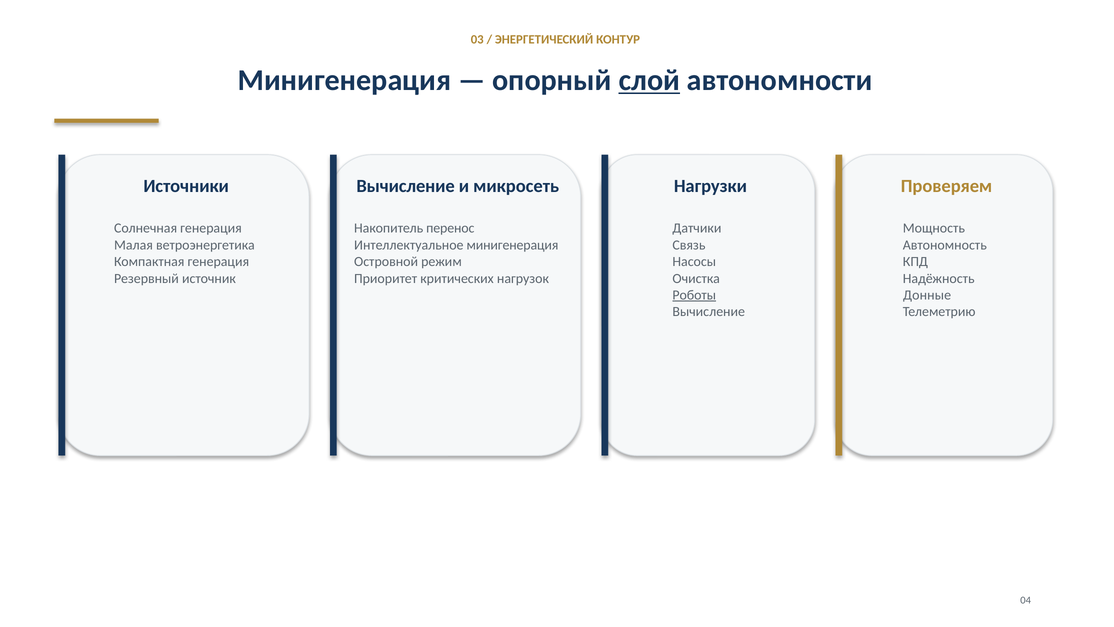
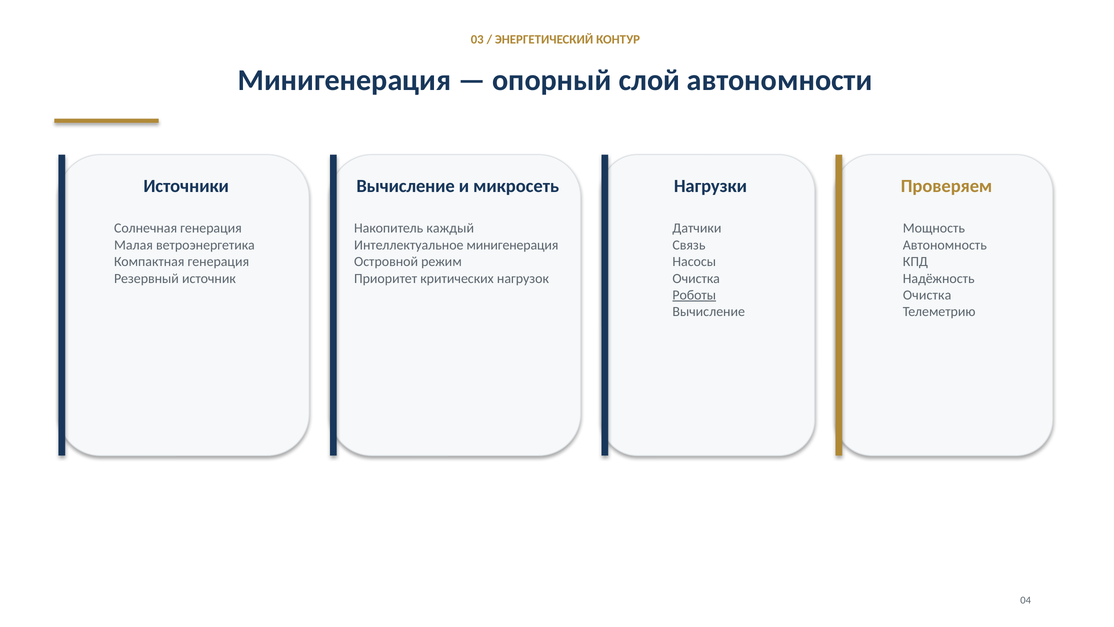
слой underline: present -> none
перенос: перенос -> каждый
Донные at (927, 295): Донные -> Очистка
